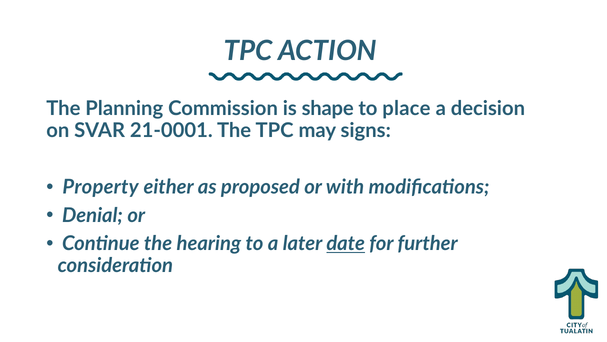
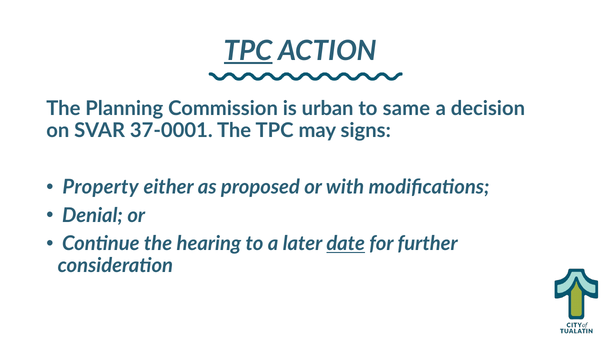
TPC at (248, 51) underline: none -> present
shape: shape -> urban
place: place -> same
21-0001: 21-0001 -> 37-0001
